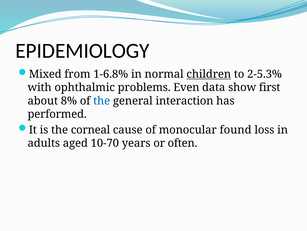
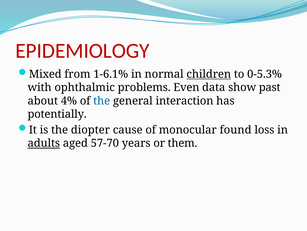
EPIDEMIOLOGY colour: black -> red
1-6.8%: 1-6.8% -> 1-6.1%
2-5.3%: 2-5.3% -> 0-5.3%
first: first -> past
8%: 8% -> 4%
performed: performed -> potentially
corneal: corneal -> diopter
adults underline: none -> present
10-70: 10-70 -> 57-70
often: often -> them
